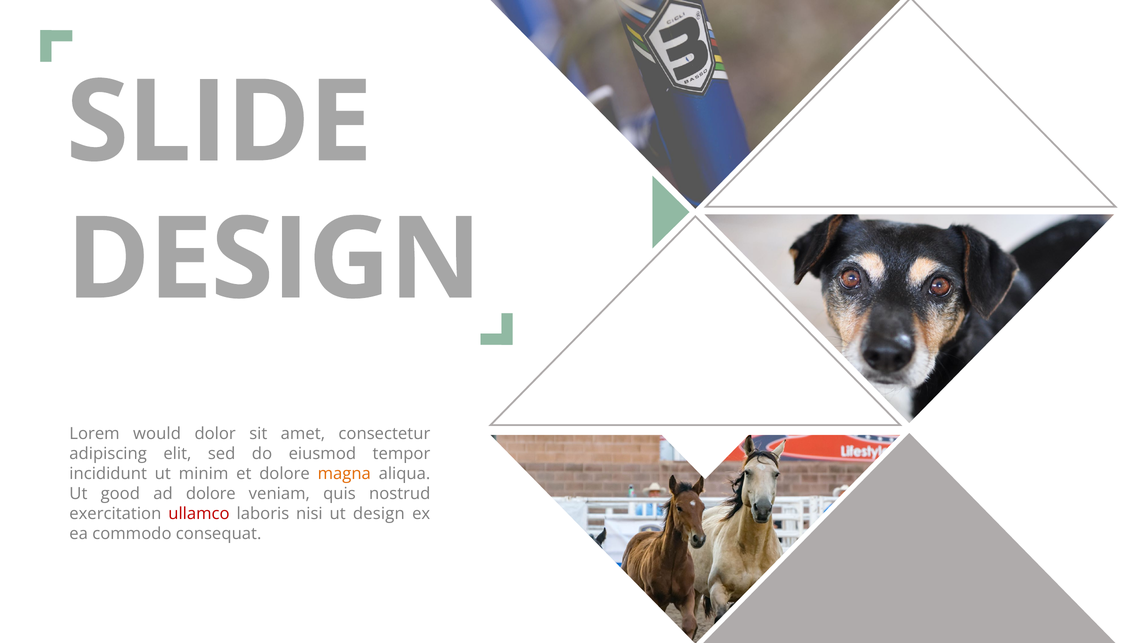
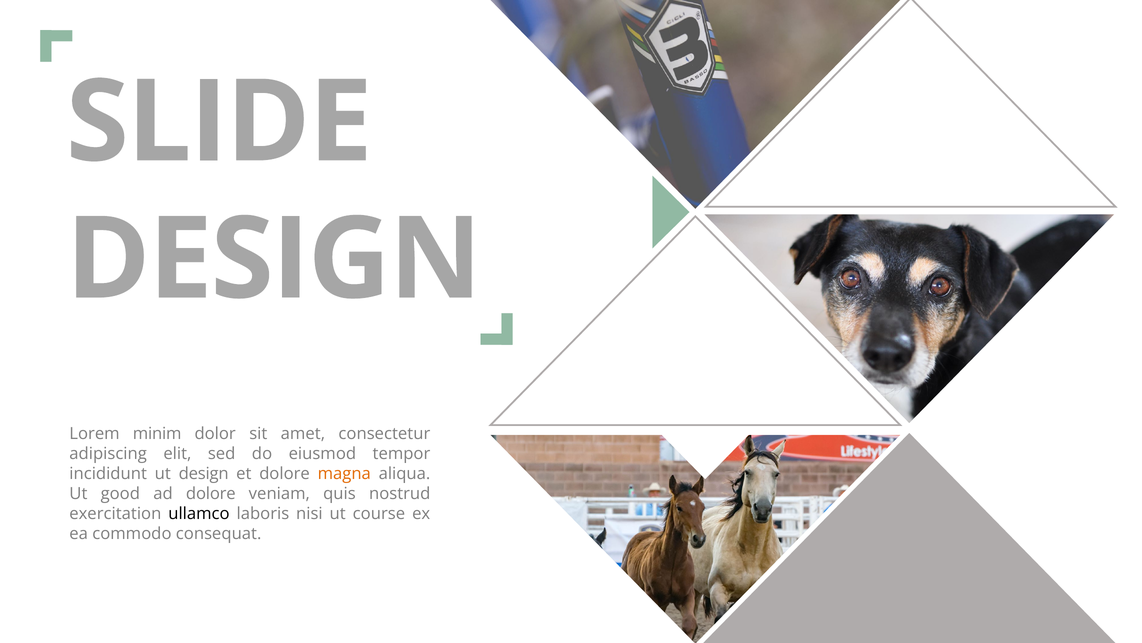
would: would -> minim
ut minim: minim -> design
ullamco colour: red -> black
ut design: design -> course
